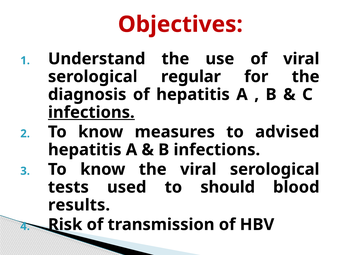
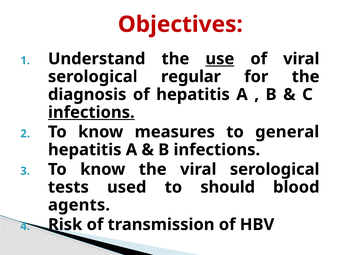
use underline: none -> present
advised: advised -> general
results: results -> agents
